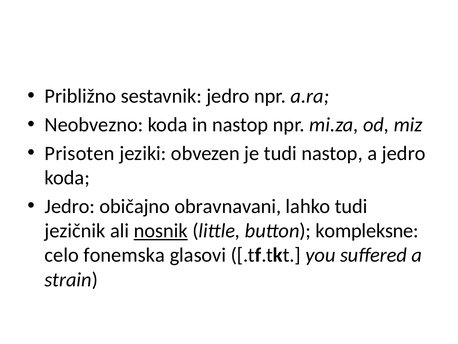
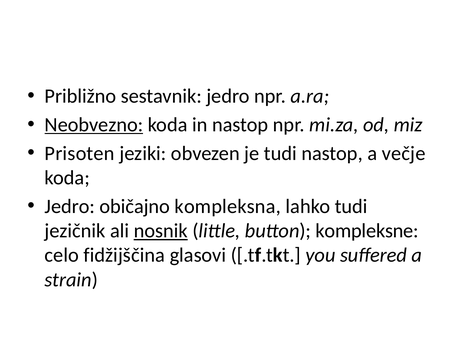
Neobvezno underline: none -> present
a jedro: jedro -> večje
obravnavani: obravnavani -> kompleksna
fonemska: fonemska -> fidžijščina
